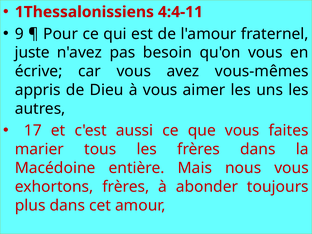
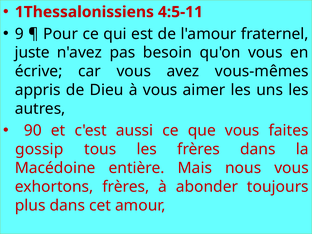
4:4-11: 4:4-11 -> 4:5-11
17: 17 -> 90
marier: marier -> gossip
